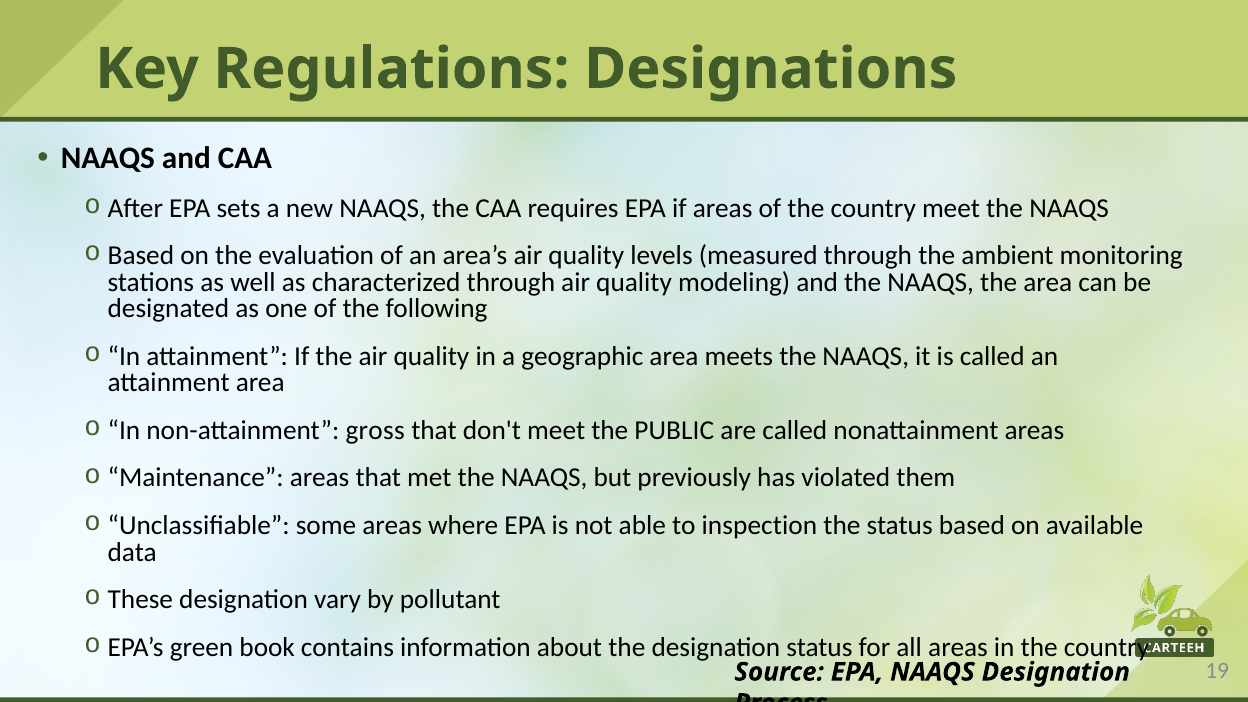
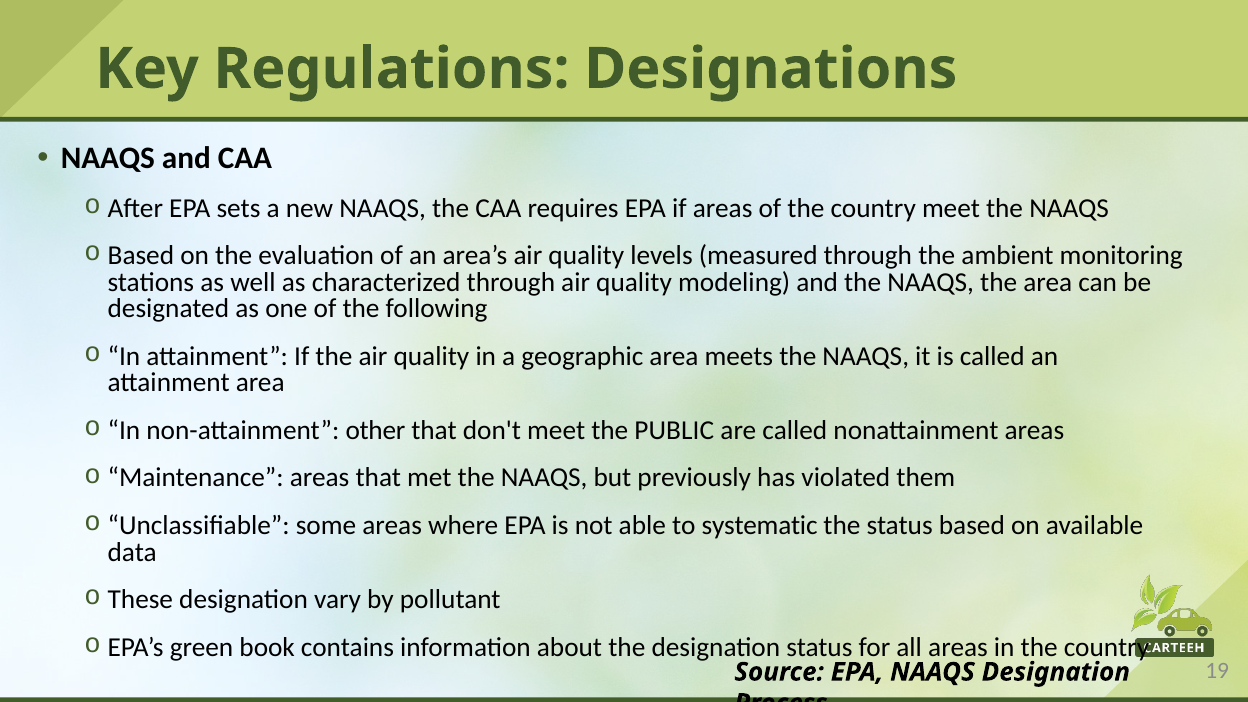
gross: gross -> other
inspection: inspection -> systematic
